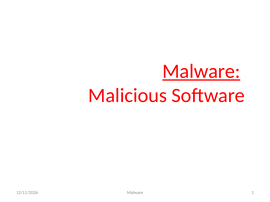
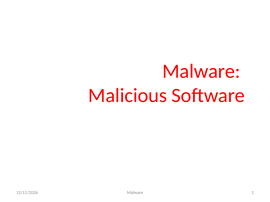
Malware at (201, 71) underline: present -> none
